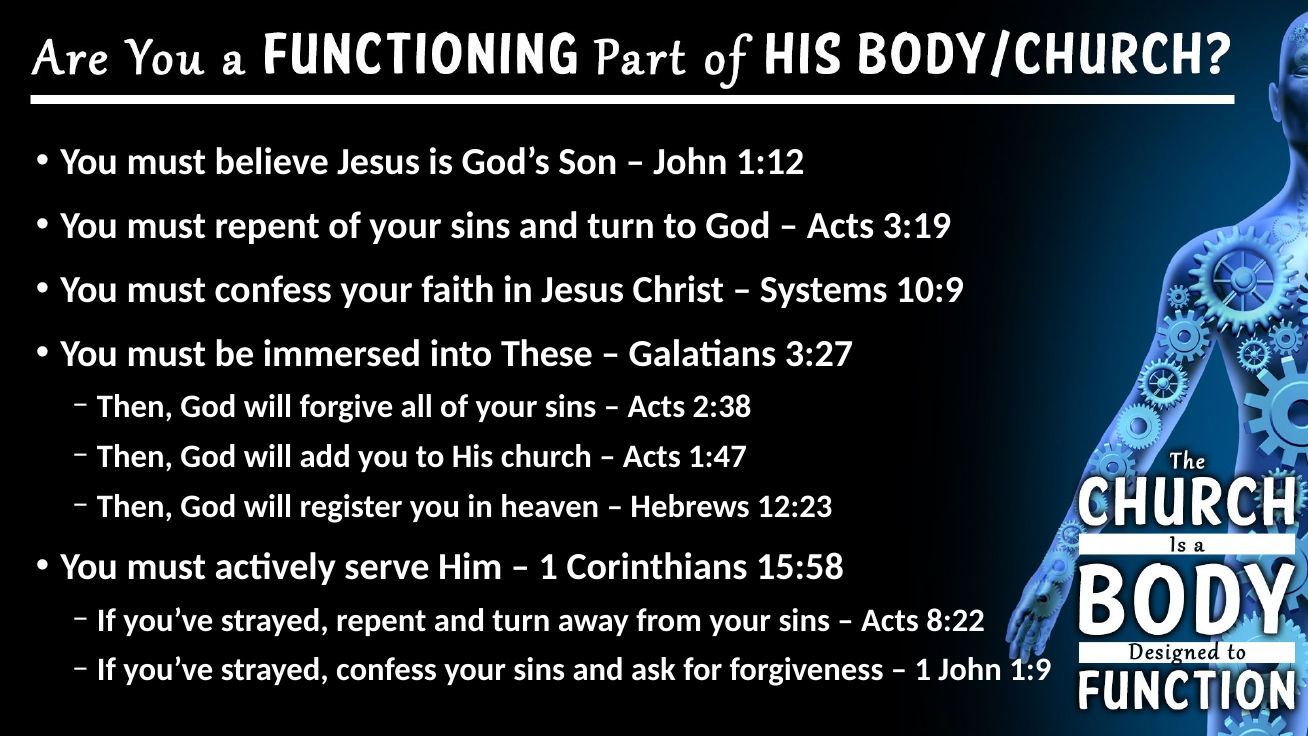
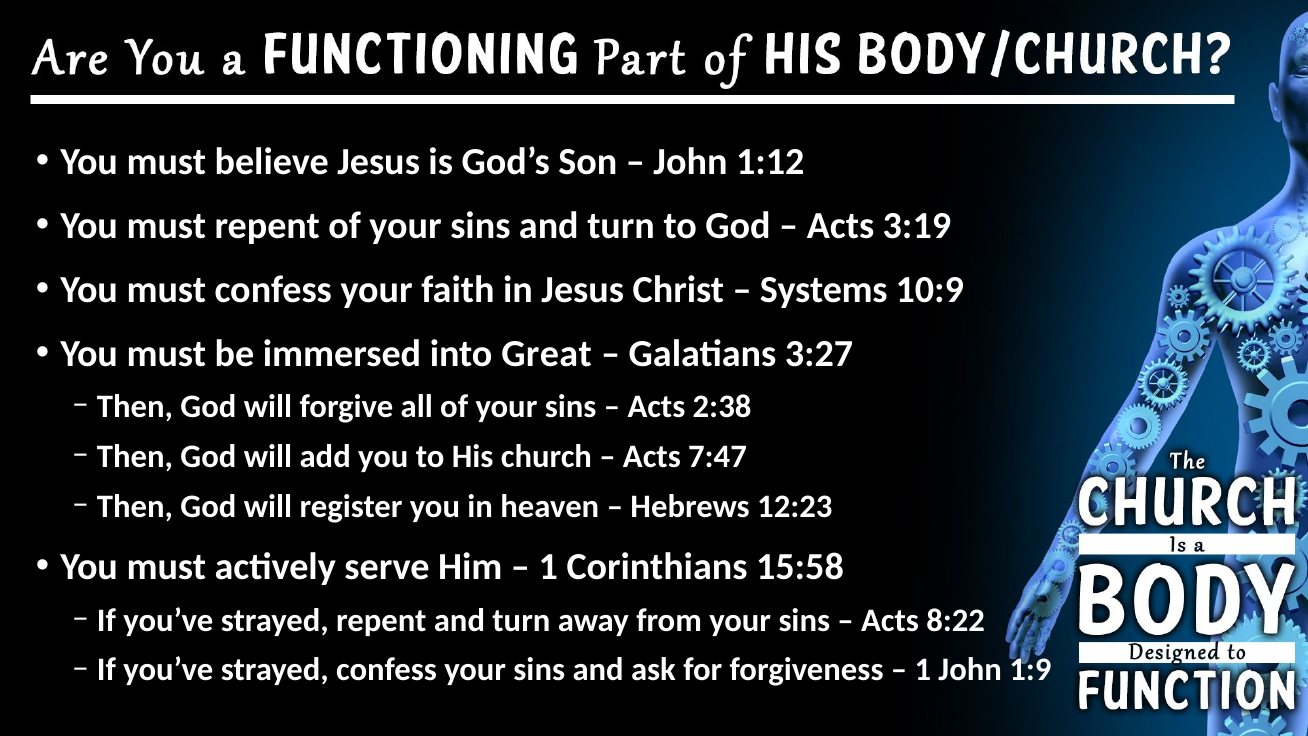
These: These -> Great
1:47: 1:47 -> 7:47
